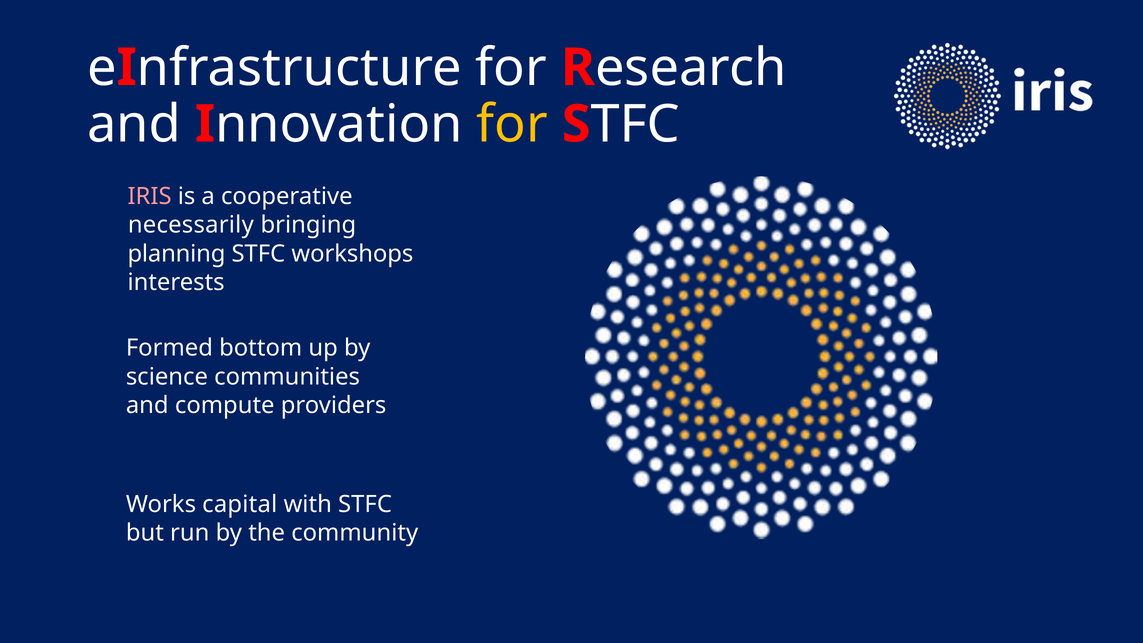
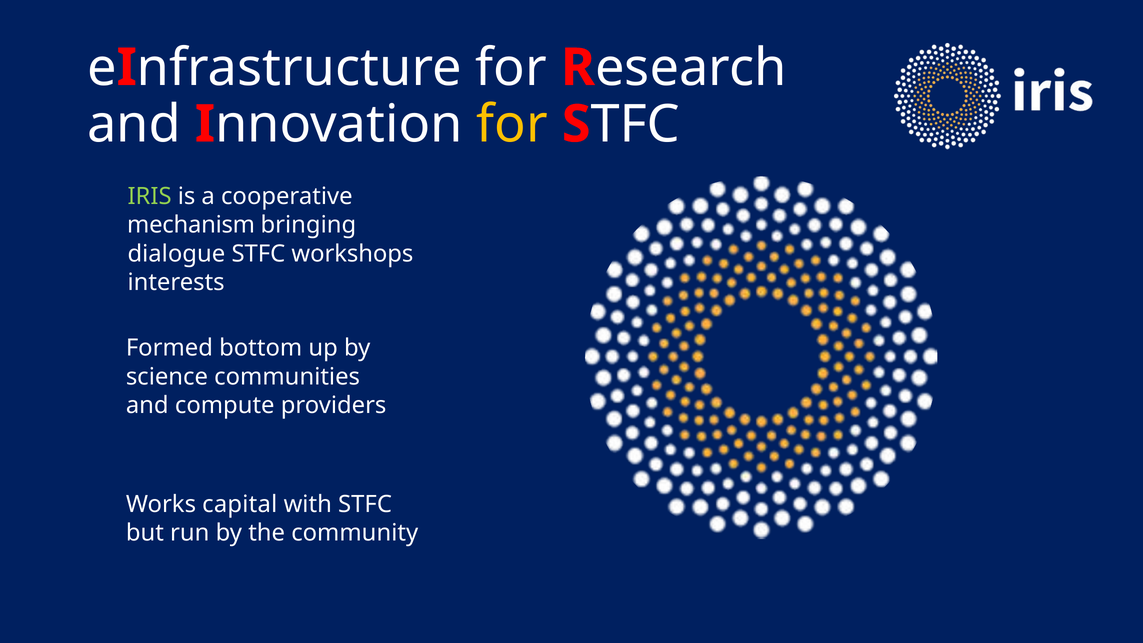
IRIS colour: pink -> light green
necessarily: necessarily -> mechanism
planning: planning -> dialogue
